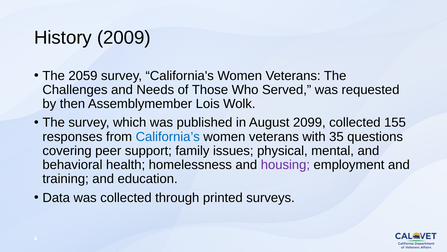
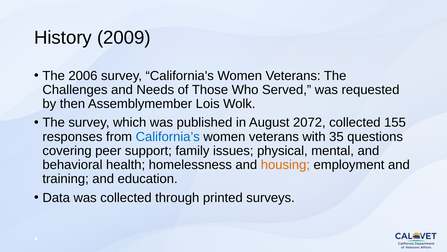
2059: 2059 -> 2006
2099: 2099 -> 2072
housing colour: purple -> orange
